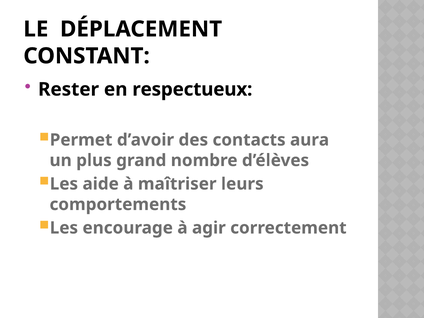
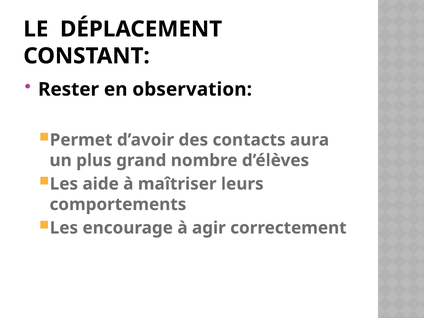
respectueux: respectueux -> observation
